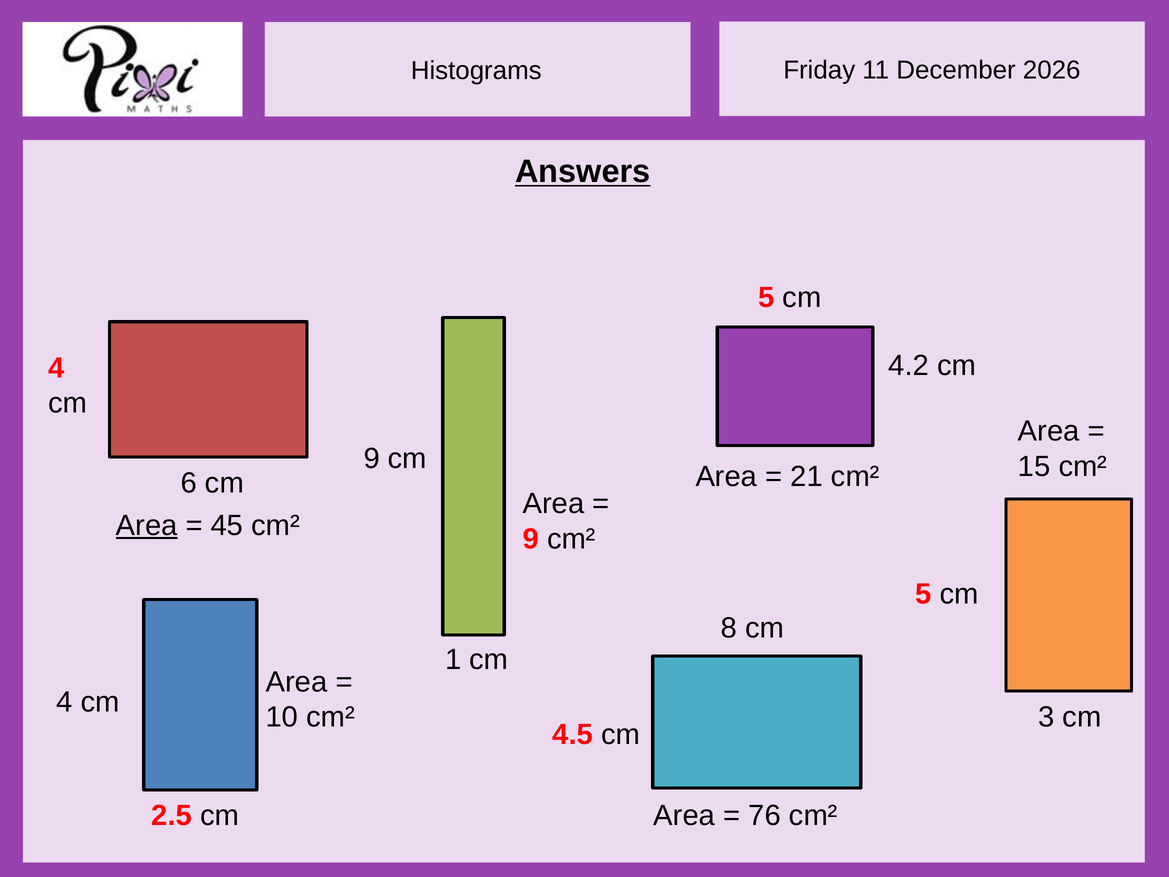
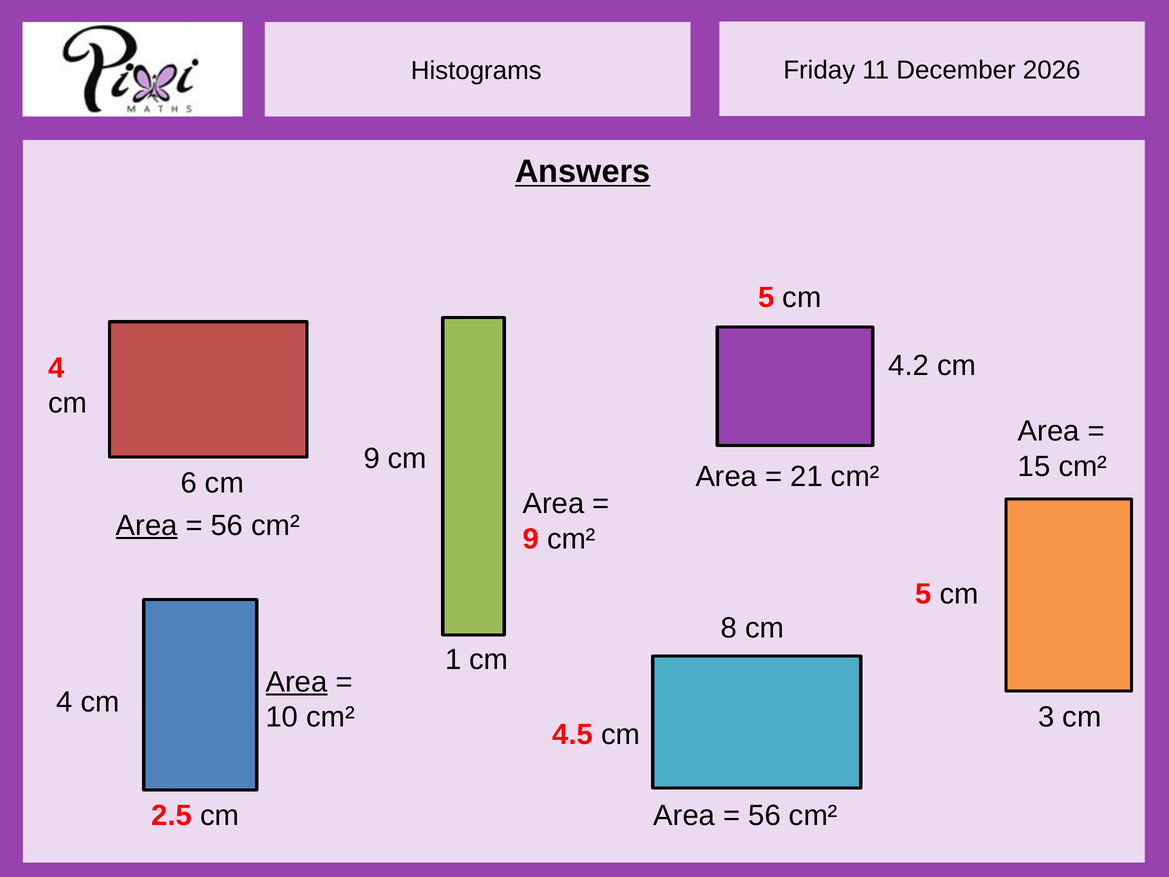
45 at (227, 525): 45 -> 56
Area at (297, 682) underline: none -> present
76 at (765, 815): 76 -> 56
